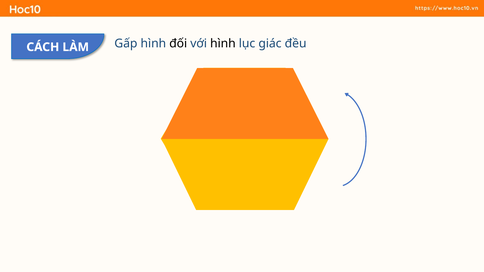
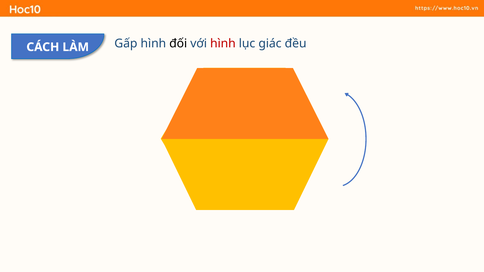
hình at (223, 44) colour: black -> red
